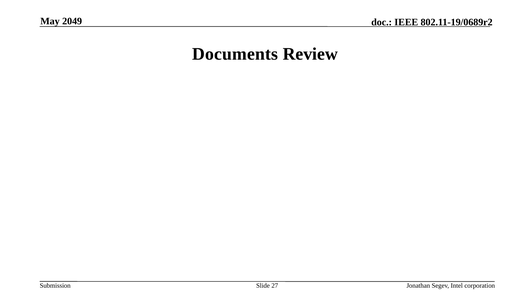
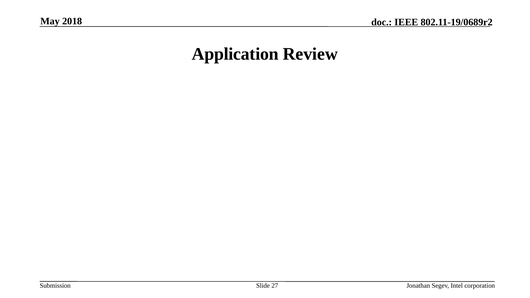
2049: 2049 -> 2018
Documents: Documents -> Application
